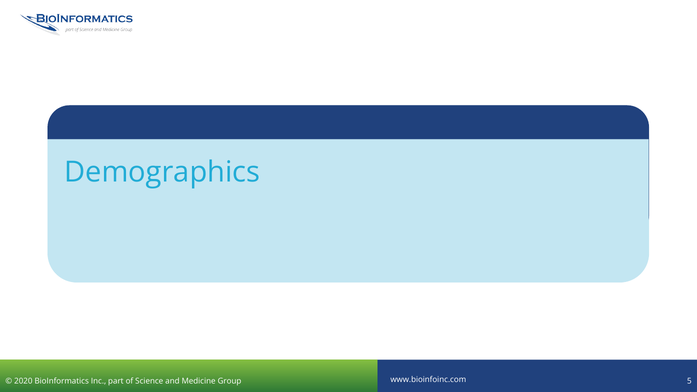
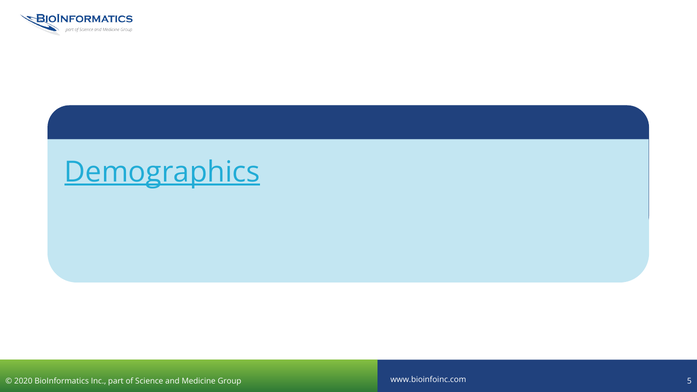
Demographics underline: none -> present
